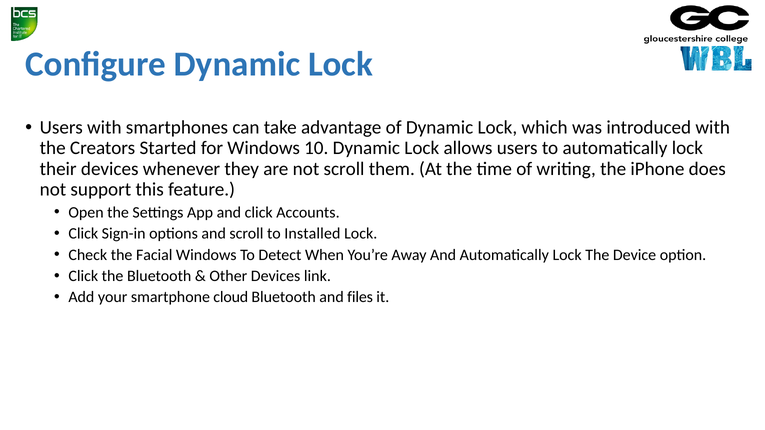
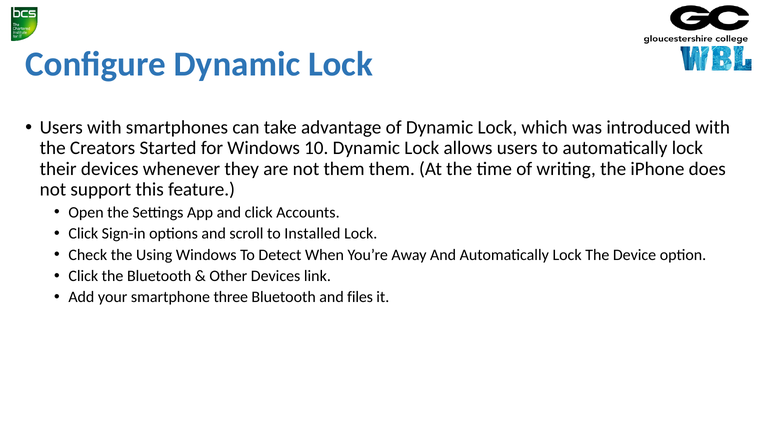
not scroll: scroll -> them
Facial: Facial -> Using
cloud: cloud -> three
